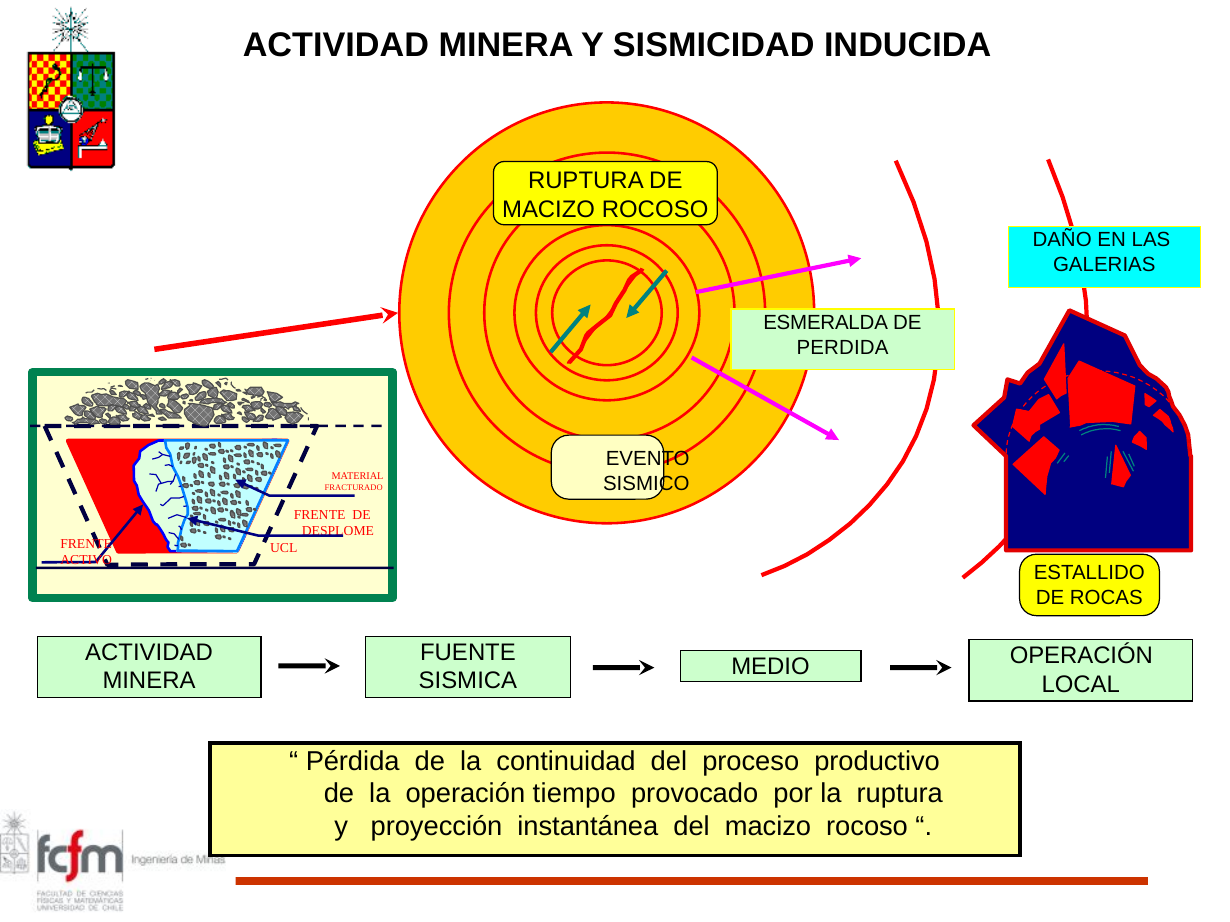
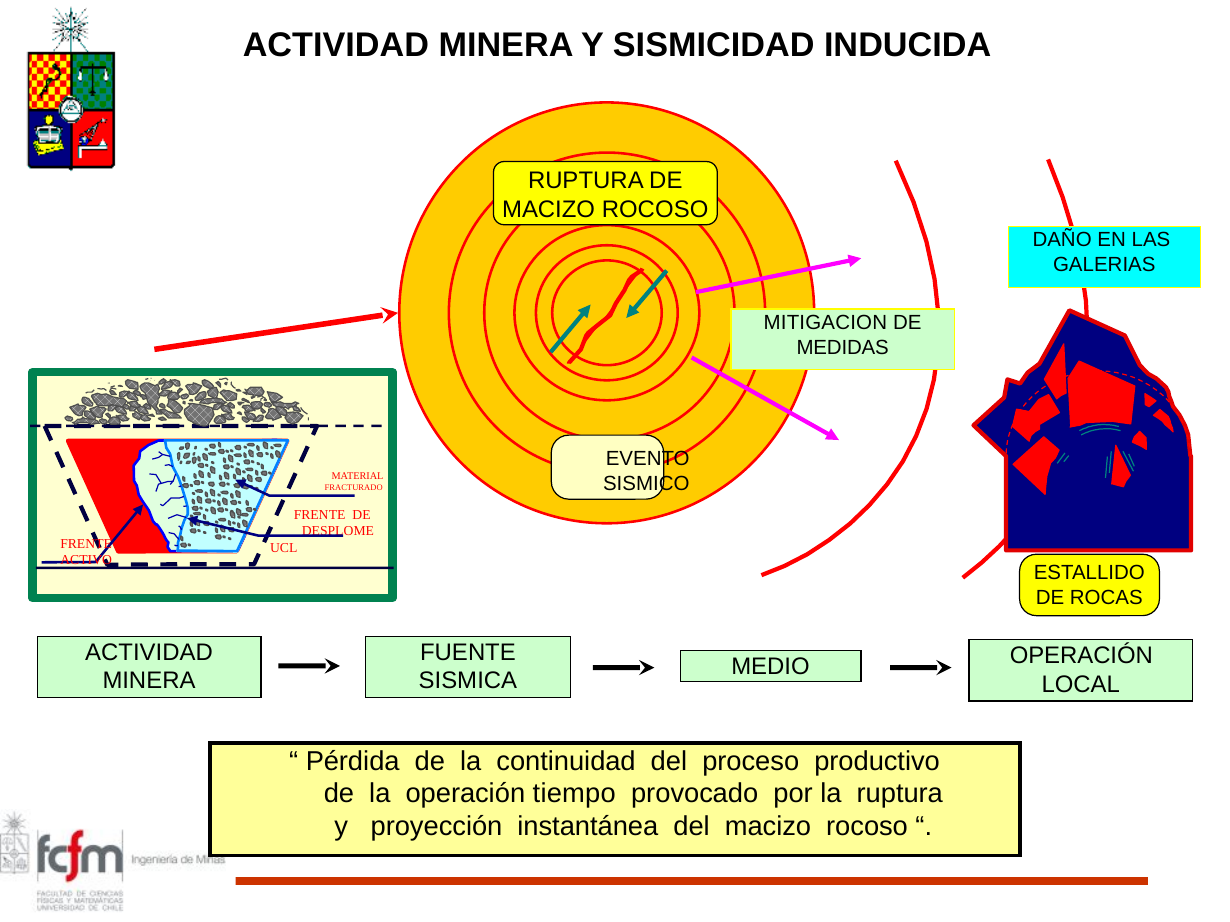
ESMERALDA: ESMERALDA -> MITIGACION
PERDIDA: PERDIDA -> MEDIDAS
